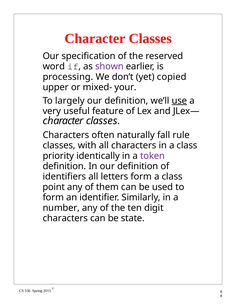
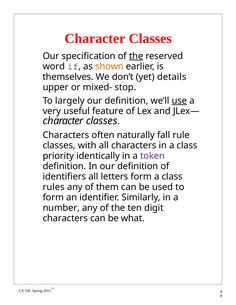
the at (136, 56) underline: none -> present
shown colour: purple -> orange
processing: processing -> themselves
copied: copied -> details
your: your -> stop
point: point -> rules
state: state -> what
